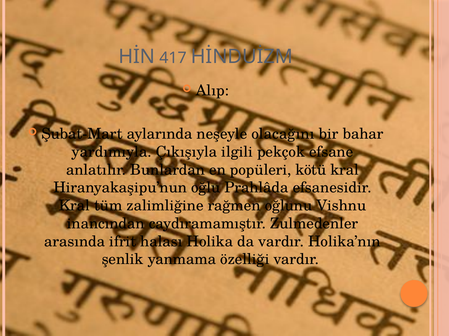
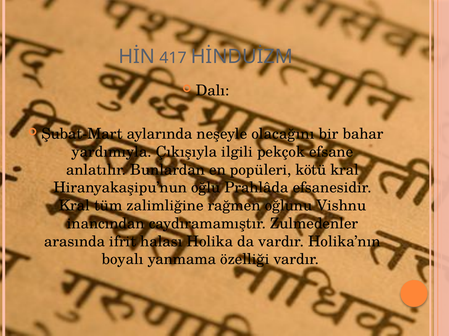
Alıp: Alıp -> Dalı
şenlik: şenlik -> boyalı
